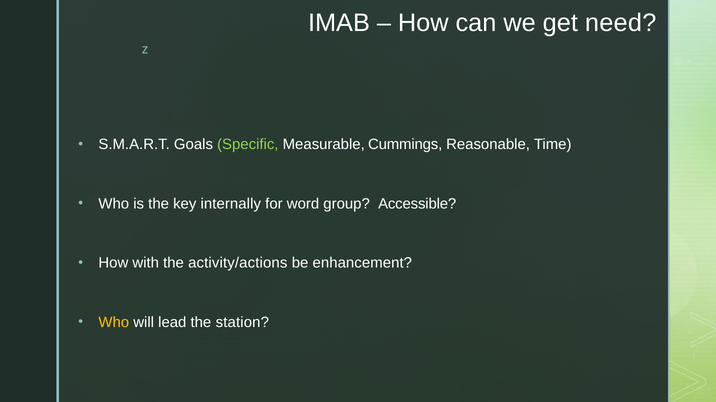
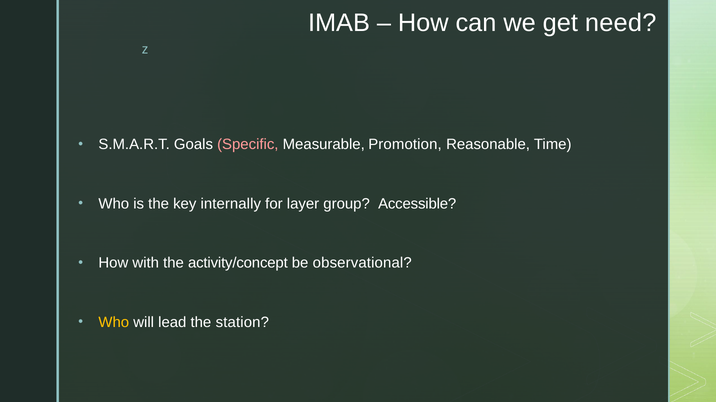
Specific colour: light green -> pink
Cummings: Cummings -> Promotion
word: word -> layer
activity/actions: activity/actions -> activity/concept
enhancement: enhancement -> observational
